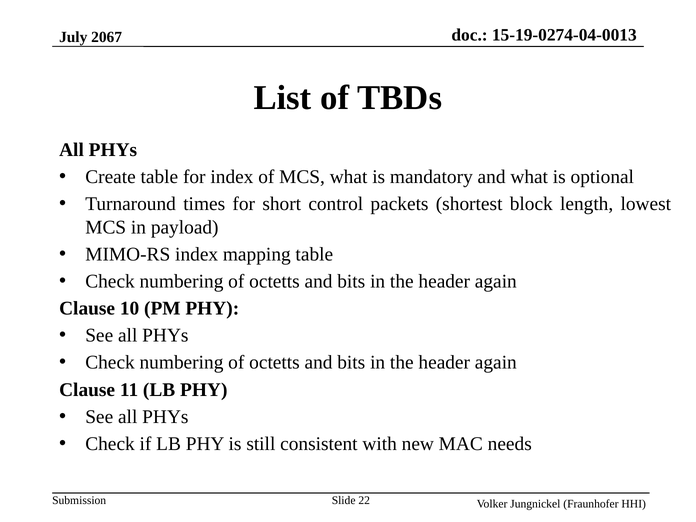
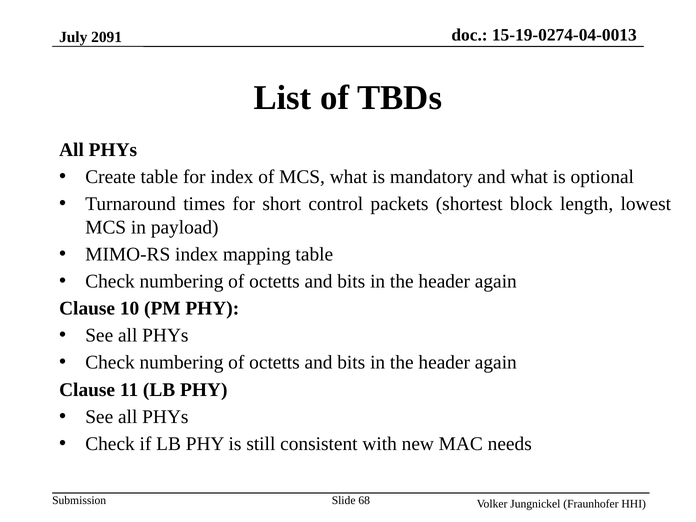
2067: 2067 -> 2091
22: 22 -> 68
